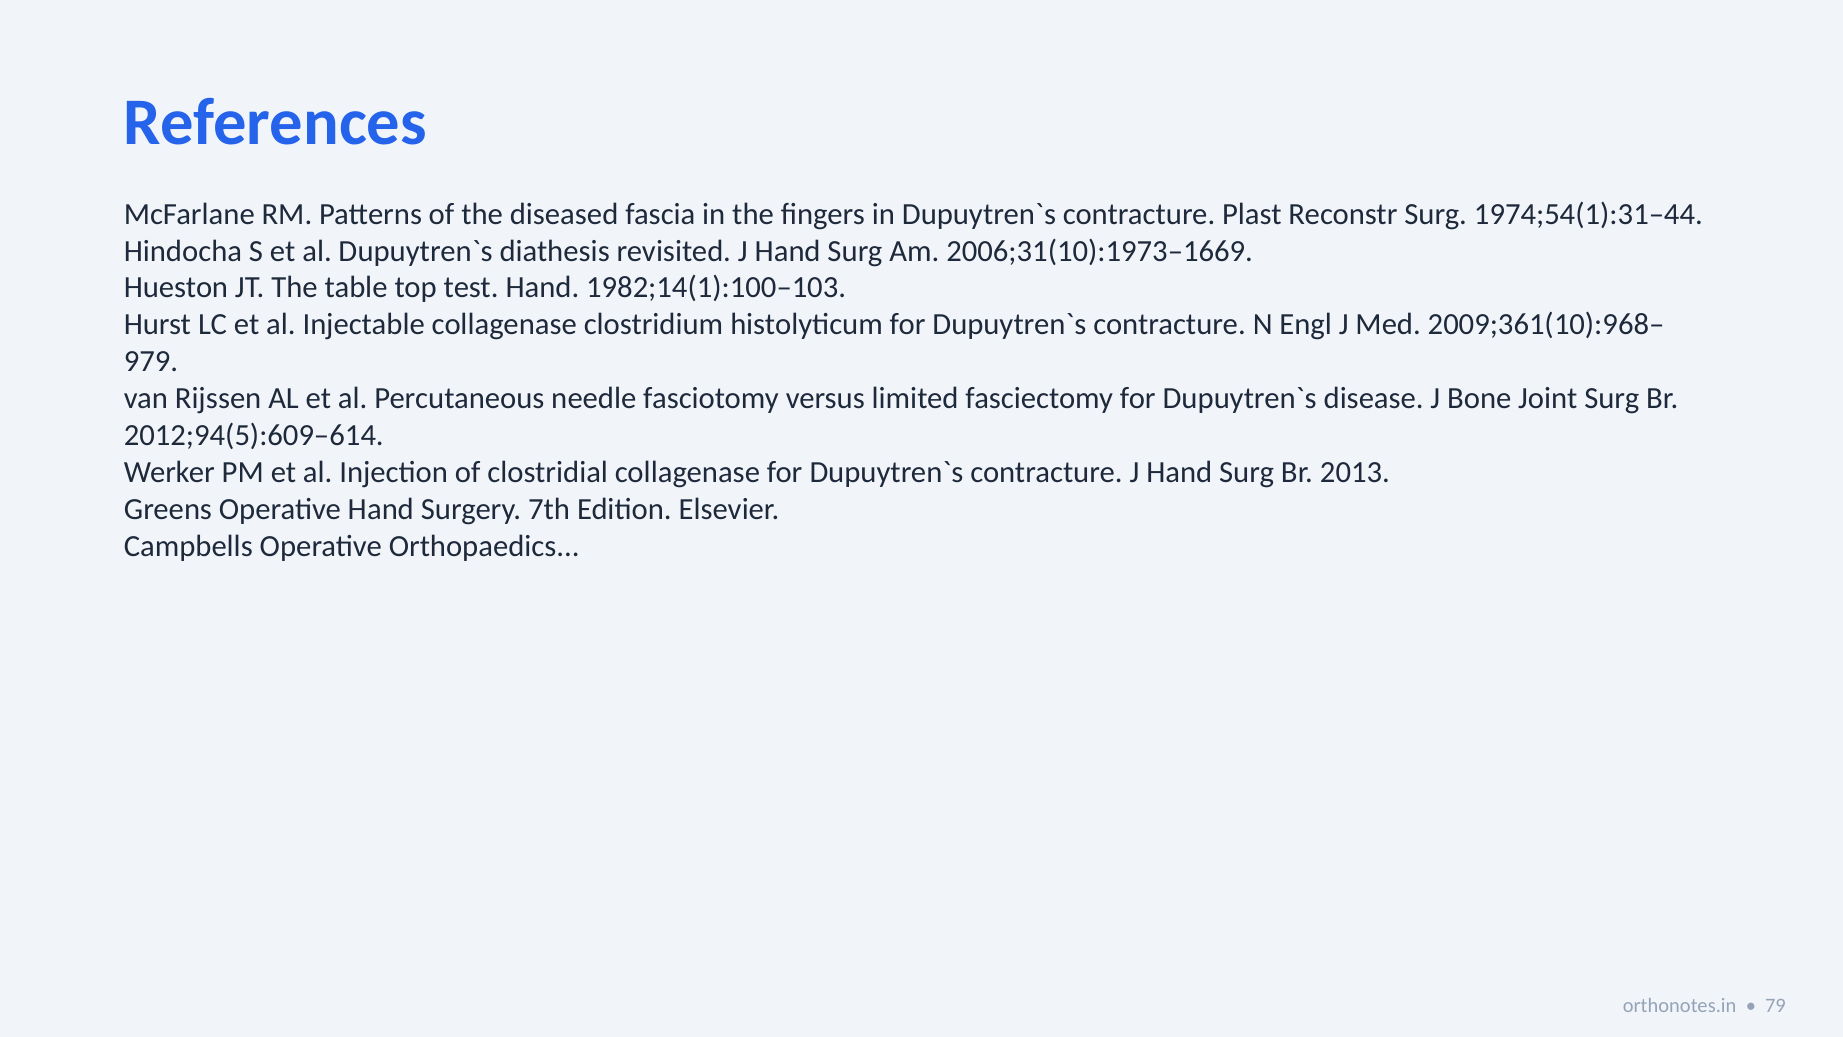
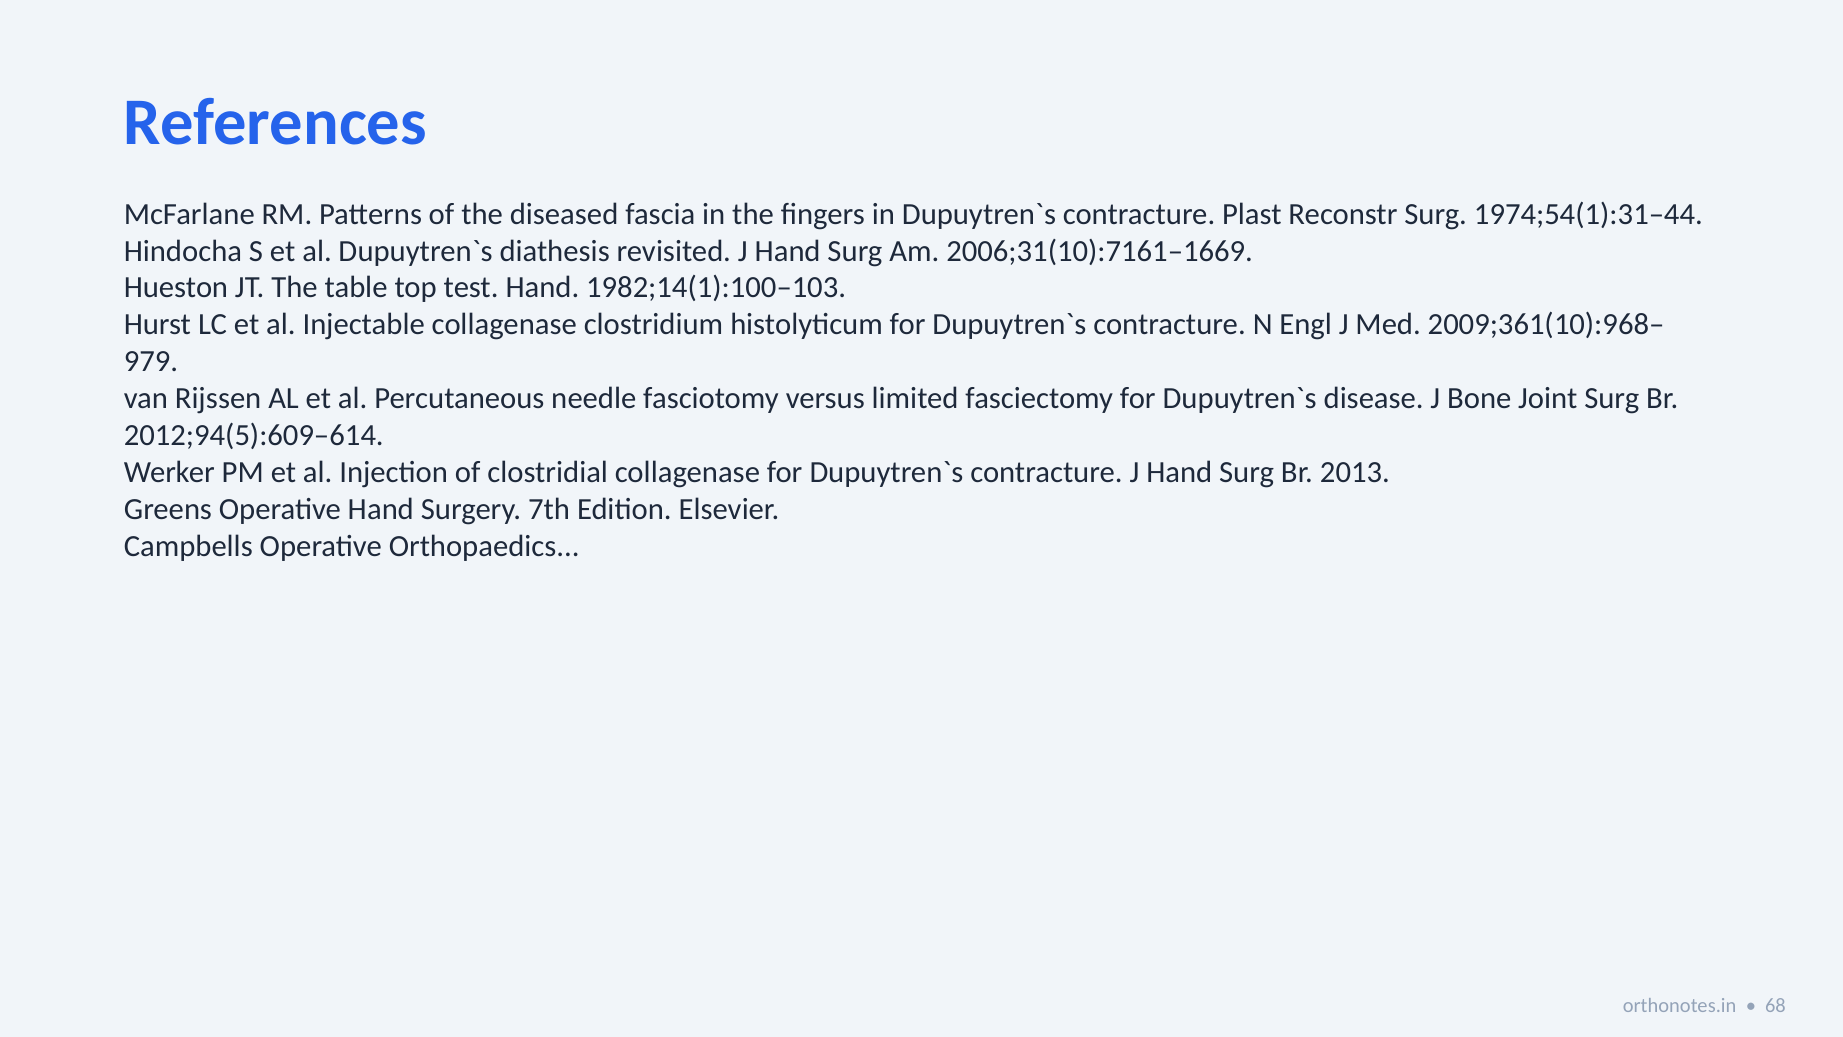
2006;31(10):1973–1669: 2006;31(10):1973–1669 -> 2006;31(10):7161–1669
79: 79 -> 68
